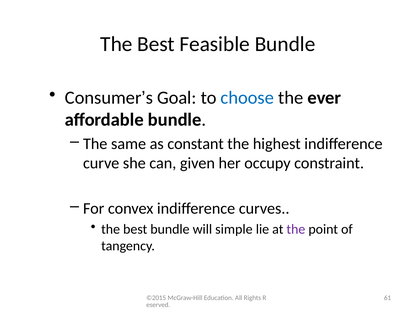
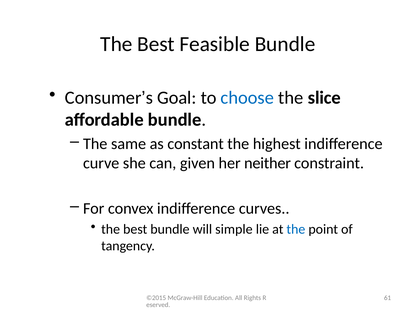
ever: ever -> slice
occupy: occupy -> neither
the at (296, 229) colour: purple -> blue
